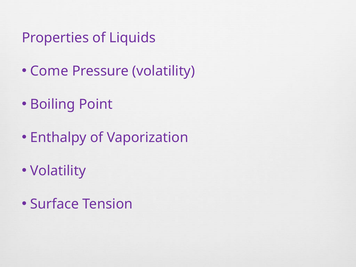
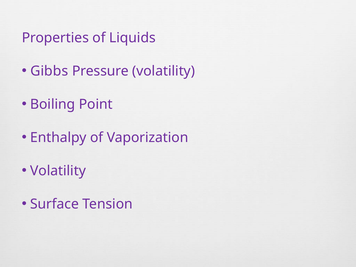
Come: Come -> Gibbs
